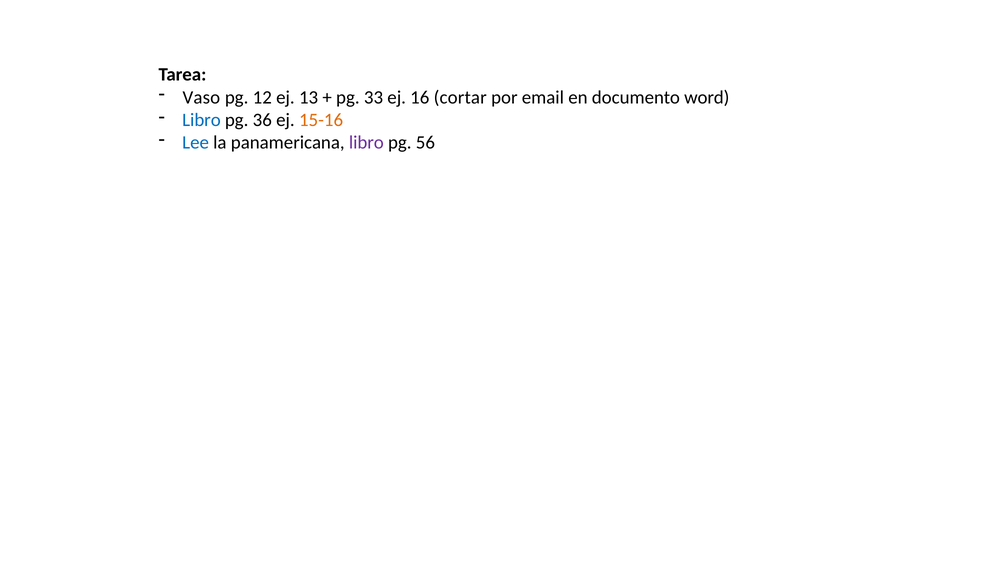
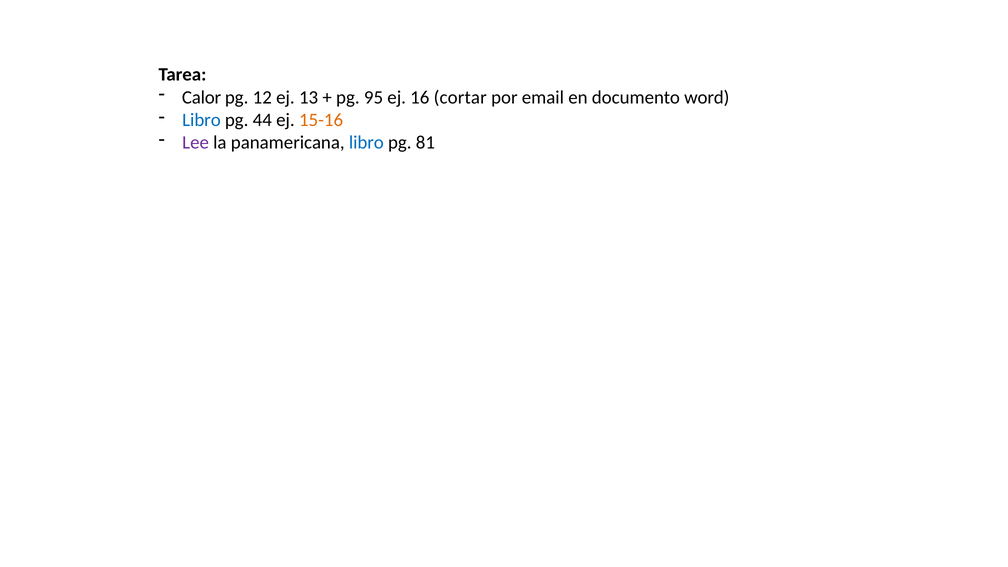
Vaso: Vaso -> Calor
33: 33 -> 95
36: 36 -> 44
Lee colour: blue -> purple
libro at (366, 143) colour: purple -> blue
56: 56 -> 81
